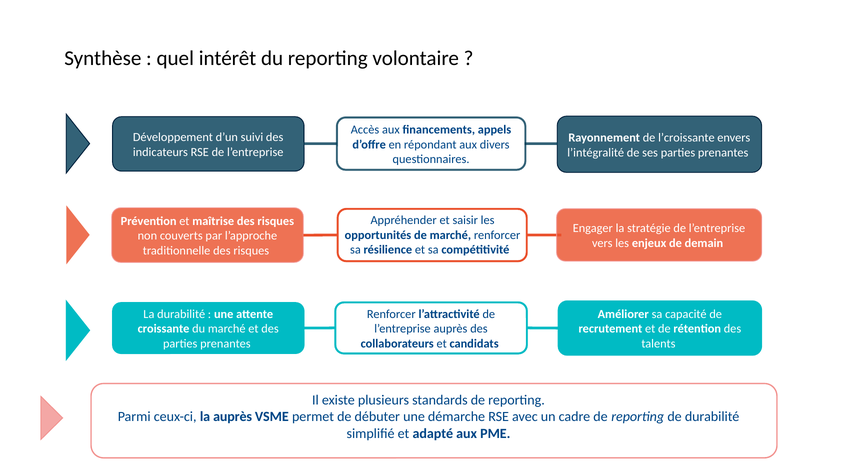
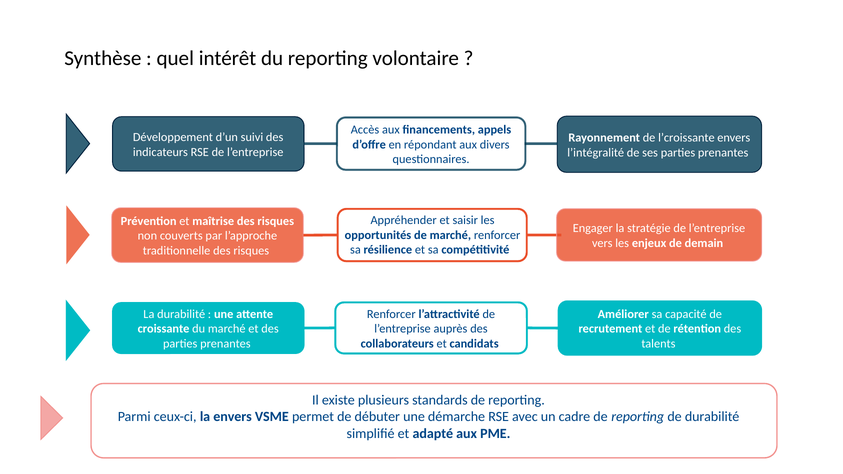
la auprès: auprès -> envers
